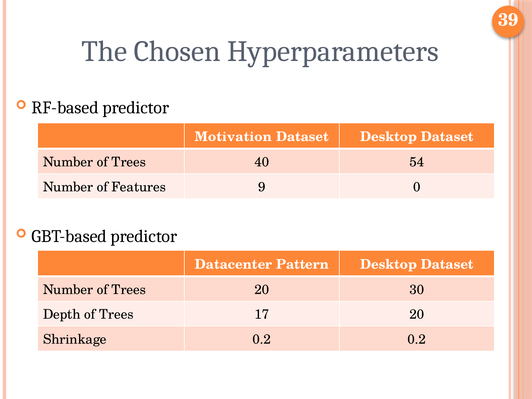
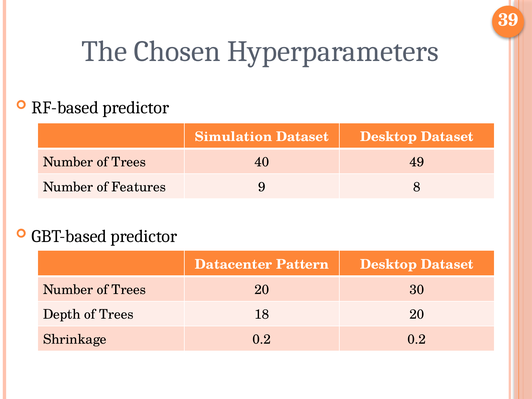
Motivation: Motivation -> Simulation
54: 54 -> 49
0: 0 -> 8
17: 17 -> 18
